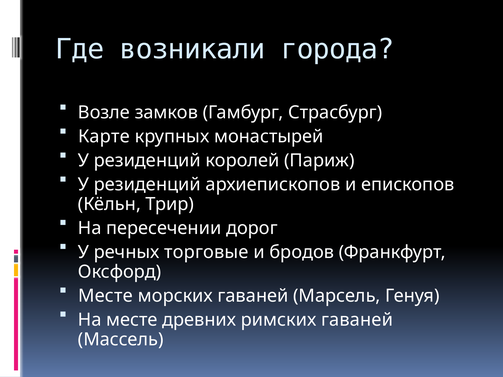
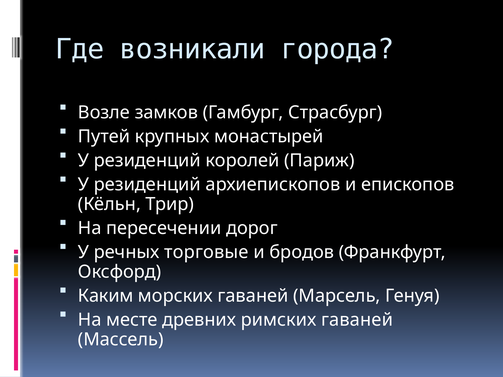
Карте: Карте -> Путей
Месте at (105, 296): Месте -> Каким
